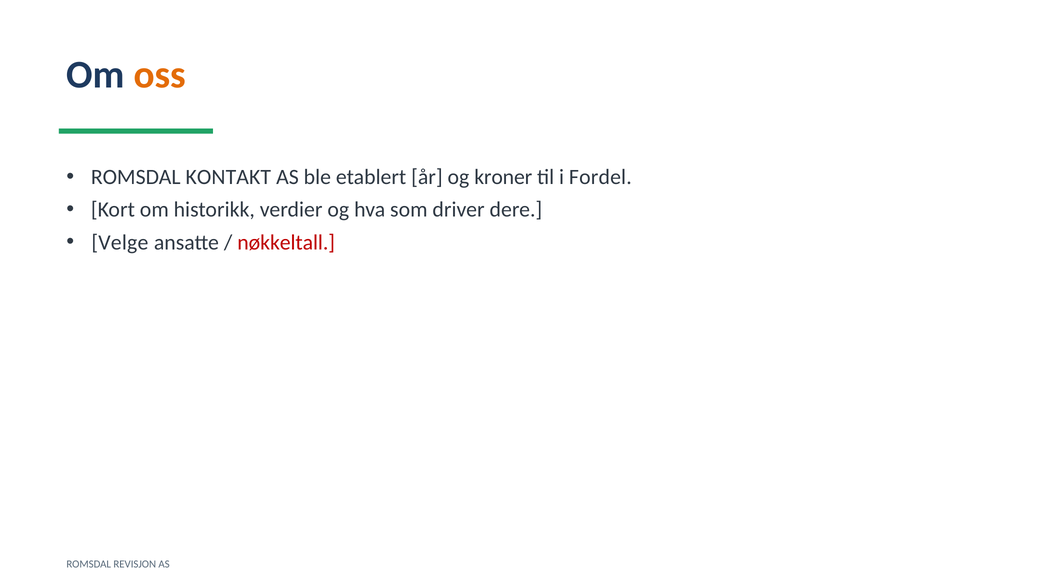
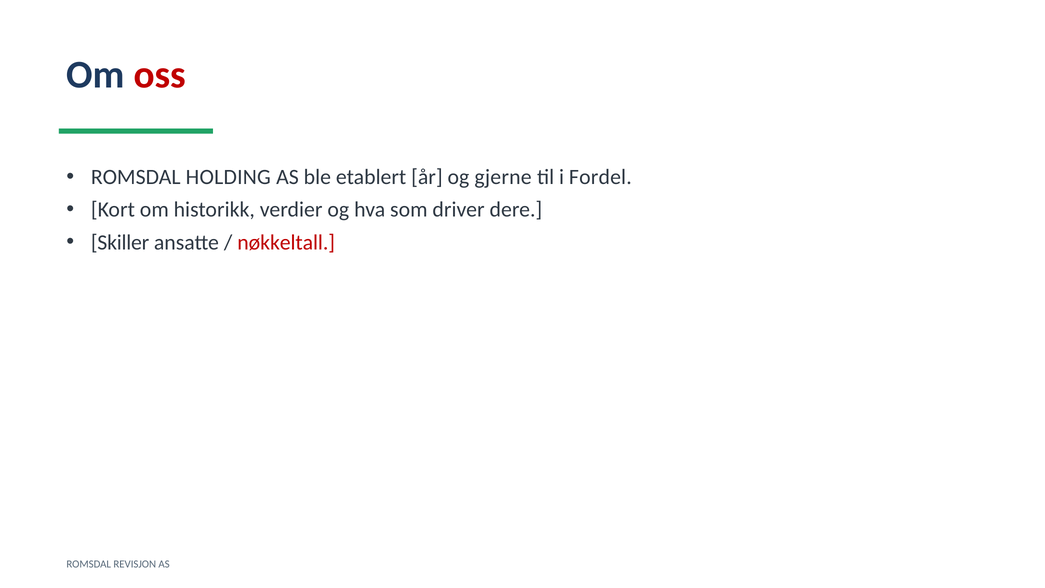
oss colour: orange -> red
KONTAKT: KONTAKT -> HOLDING
kroner: kroner -> gjerne
Velge: Velge -> Skiller
